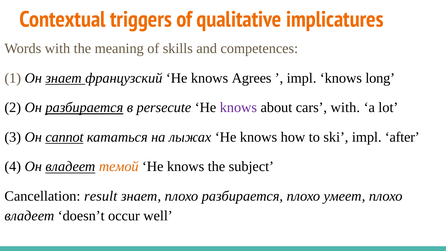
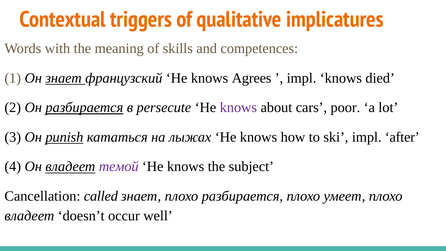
long: long -> died
cars with: with -> poor
cannot: cannot -> punish
темой colour: orange -> purple
result: result -> called
